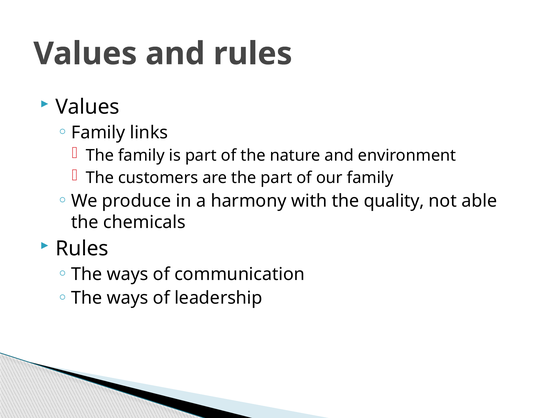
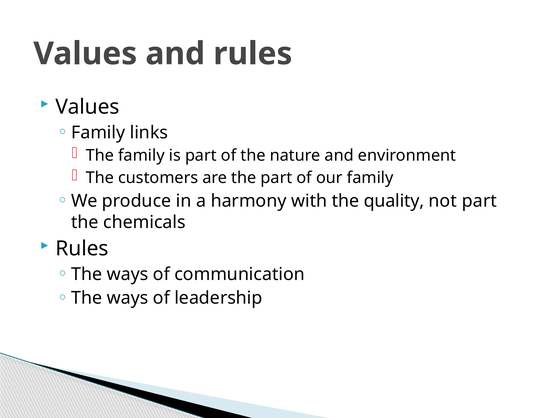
not able: able -> part
